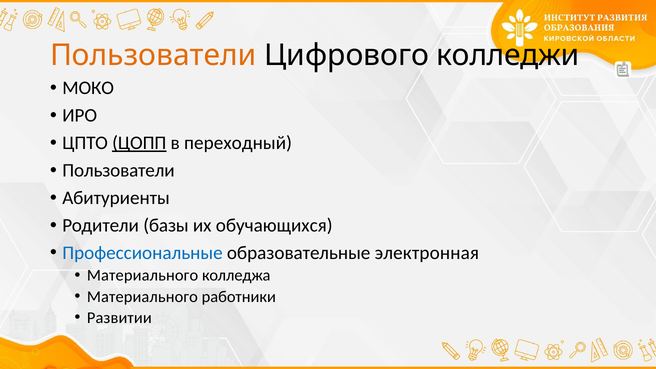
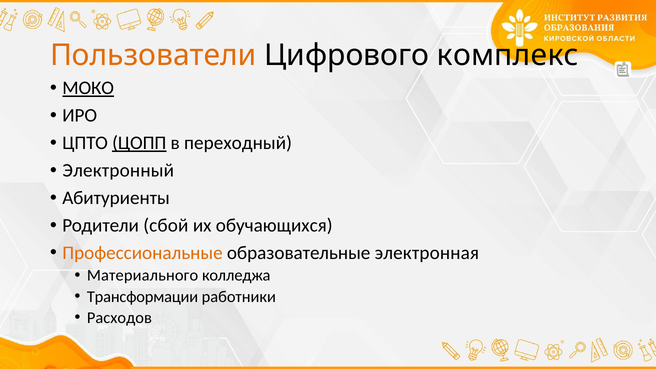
колледжи: колледжи -> комплекс
МОКО underline: none -> present
Пользователи at (118, 170): Пользователи -> Электронный
базы: базы -> сбой
Профессиональные colour: blue -> orange
Материального at (142, 297): Материального -> Трансформации
Развитии: Развитии -> Расходов
